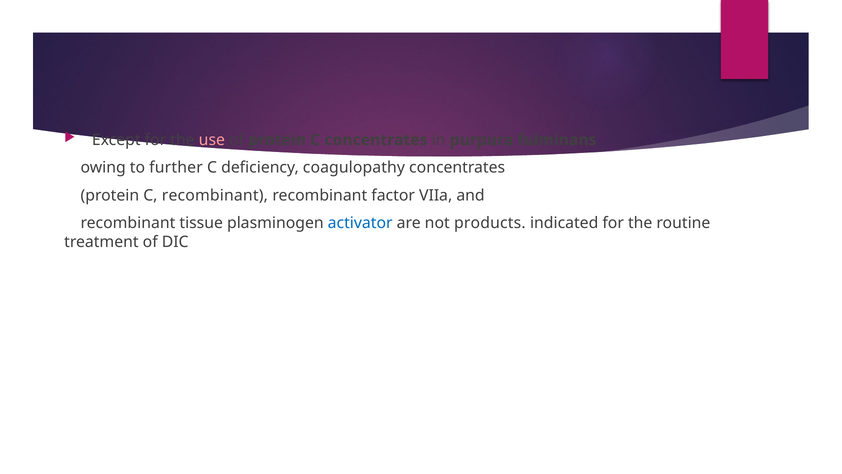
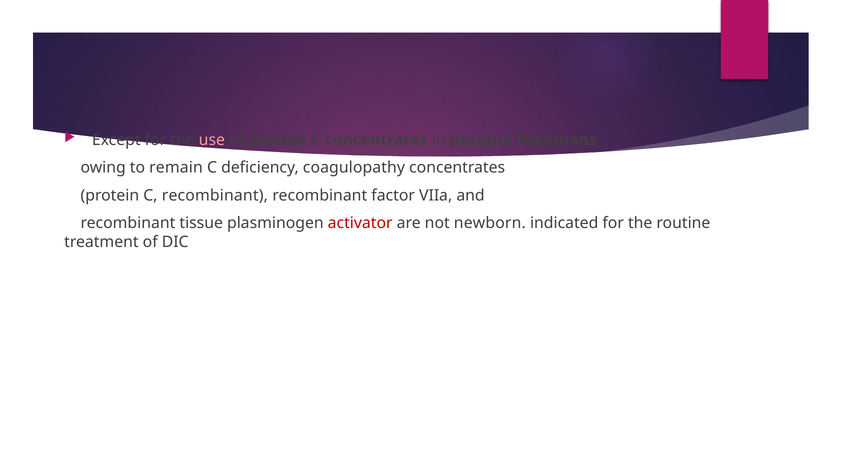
further: further -> remain
activator colour: blue -> red
products: products -> newborn
